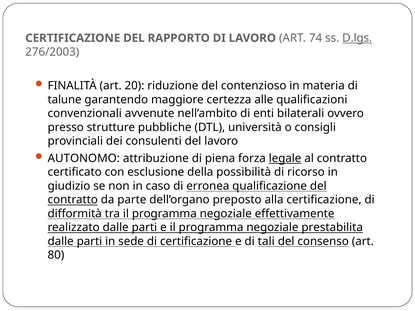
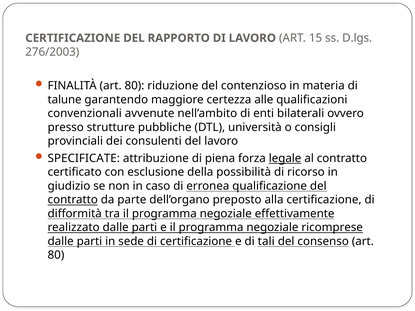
74: 74 -> 15
D.lgs underline: present -> none
FINALITÀ art 20: 20 -> 80
AUTONOMO: AUTONOMO -> SPECIFICATE
prestabilita: prestabilita -> ricomprese
